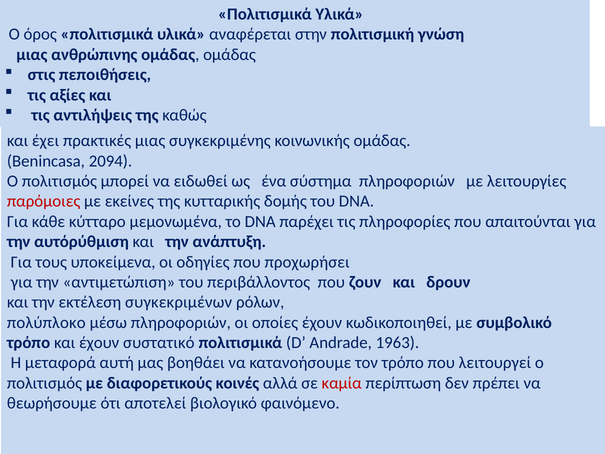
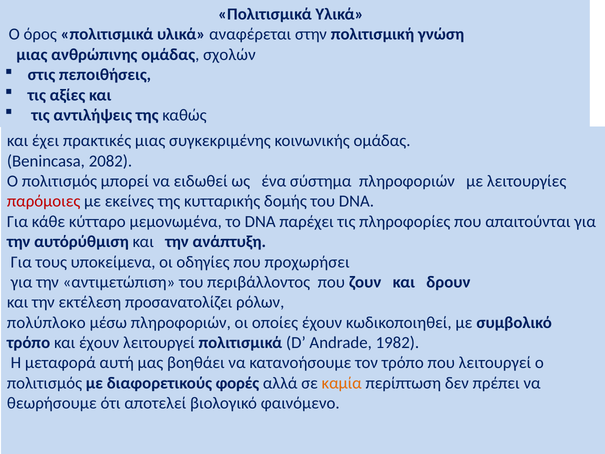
ομάδας ομάδας: ομάδας -> σχολών
2094: 2094 -> 2082
συγκεκριμένων: συγκεκριμένων -> προσανατολίζει
έχουν συστατικό: συστατικό -> λειτουργεί
1963: 1963 -> 1982
κοινές: κοινές -> φορές
καμία colour: red -> orange
